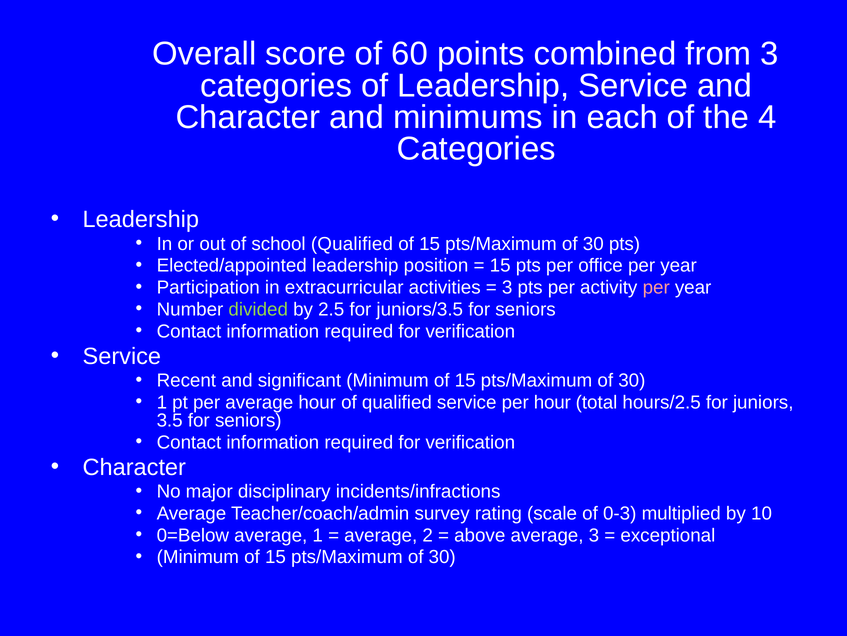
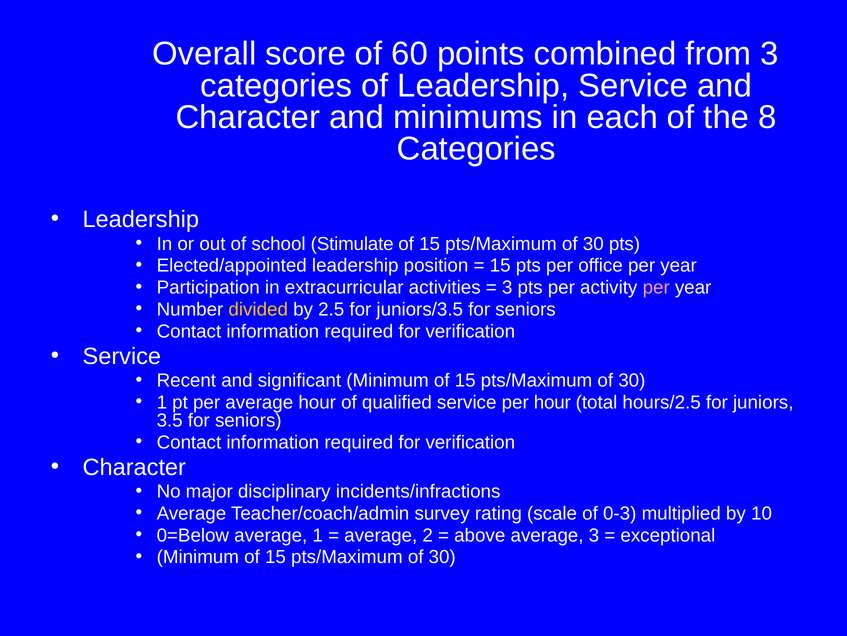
4: 4 -> 8
school Qualified: Qualified -> Stimulate
divided colour: light green -> yellow
